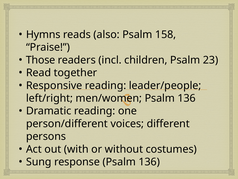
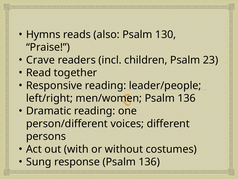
158: 158 -> 130
Those: Those -> Crave
